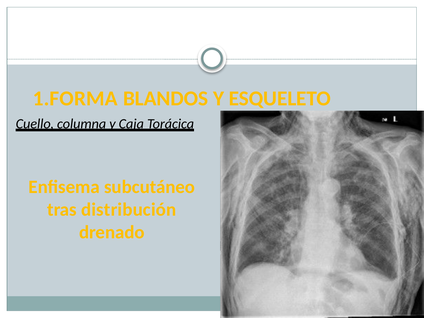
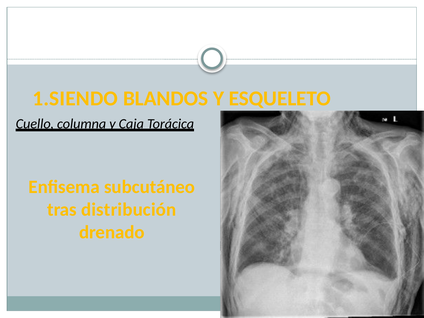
1.FORMA: 1.FORMA -> 1.SIENDO
